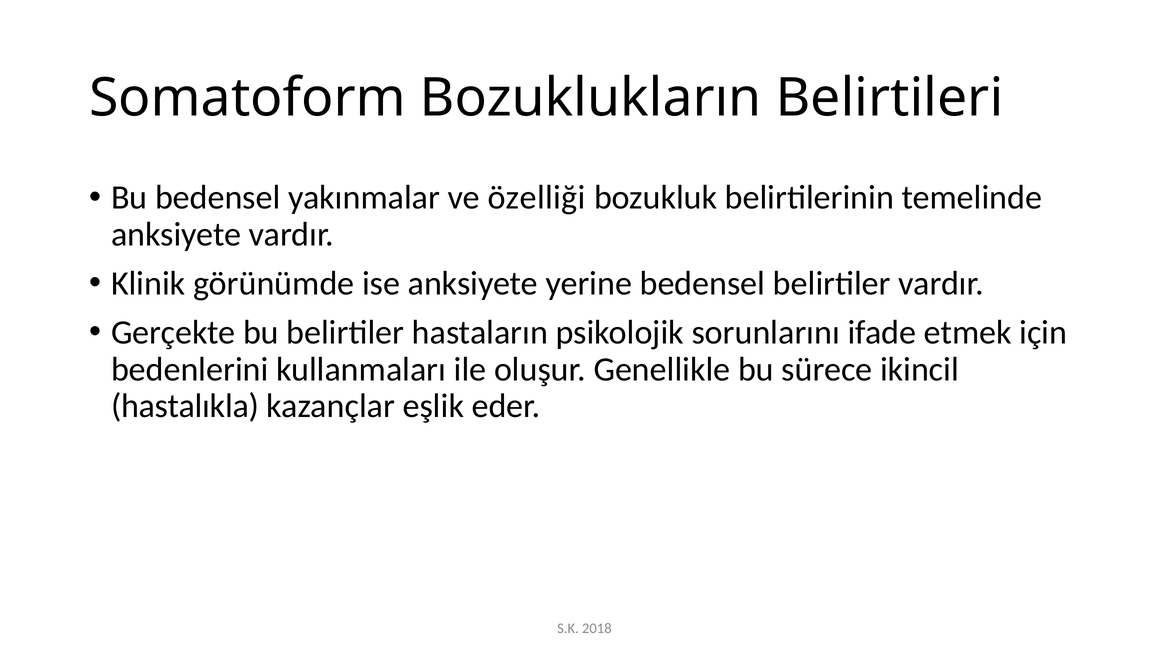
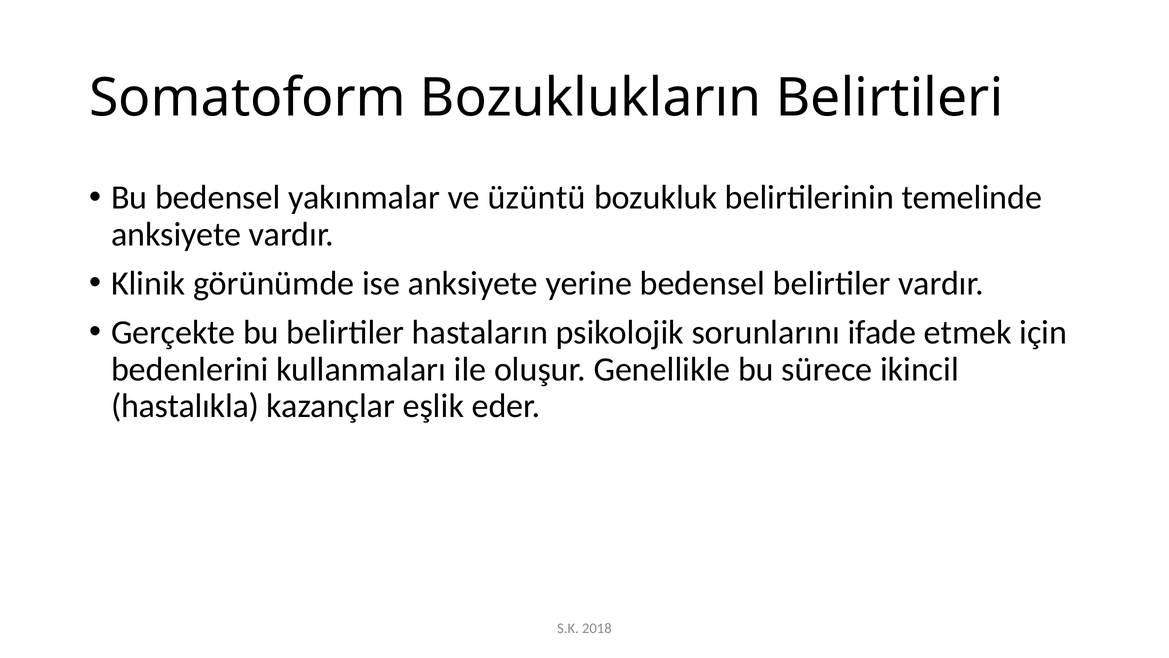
özelliği: özelliği -> üzüntü
